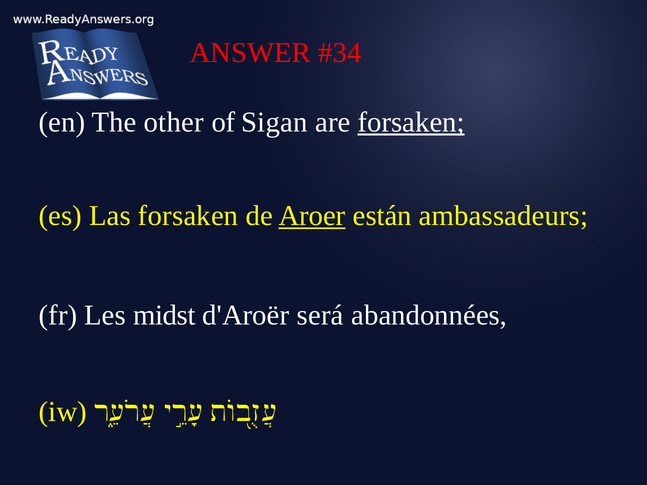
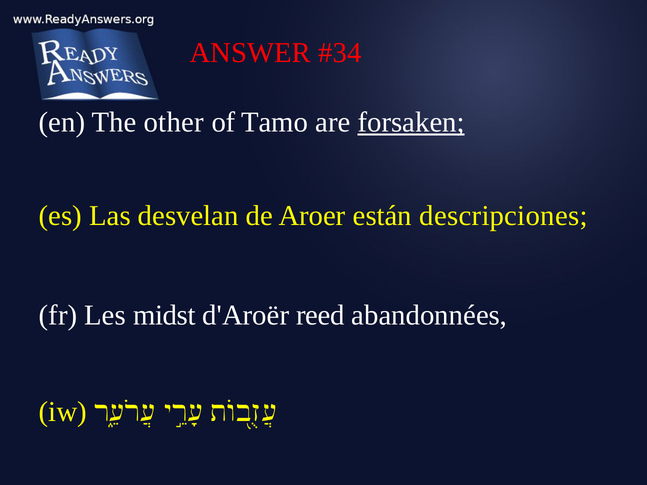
Sigan: Sigan -> Tamo
Las forsaken: forsaken -> desvelan
Aroer underline: present -> none
ambassadeurs: ambassadeurs -> descripciones
será: será -> reed
